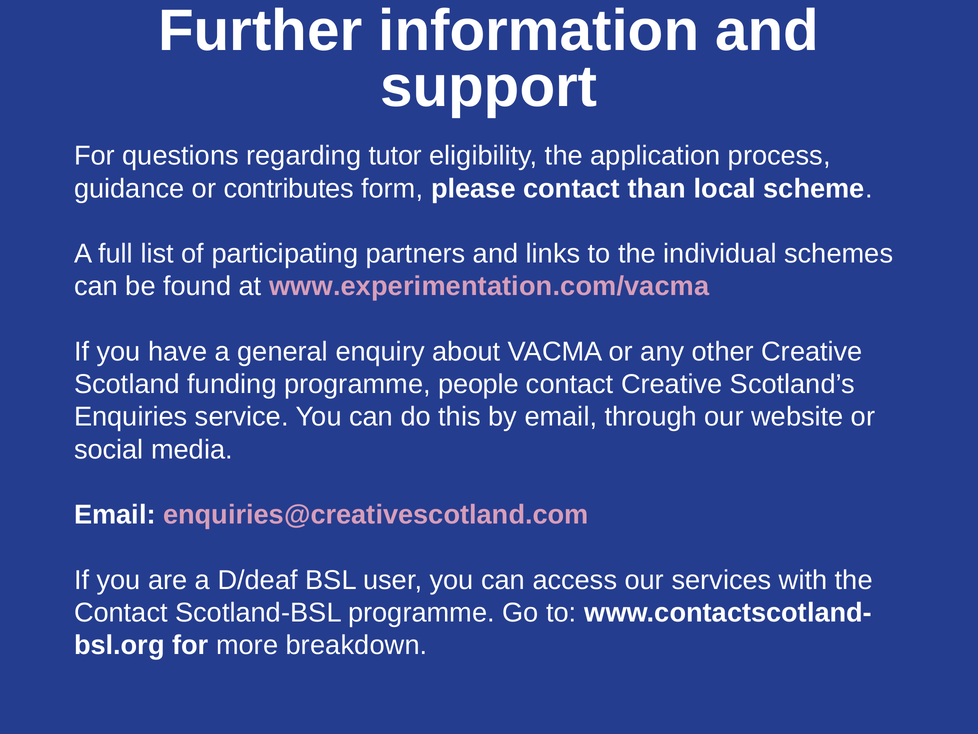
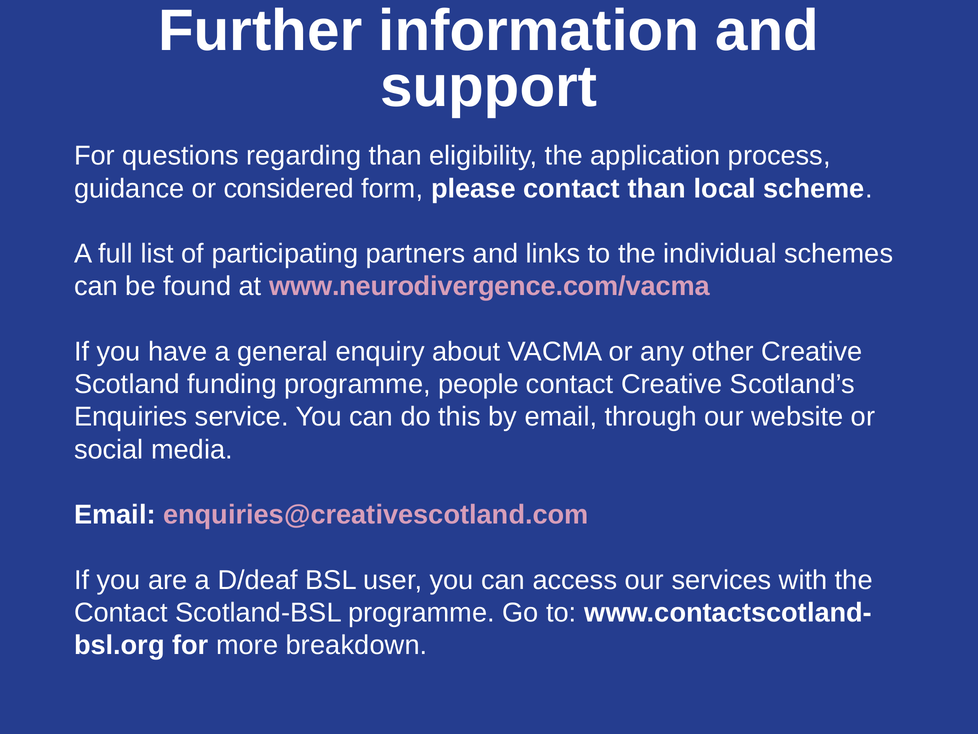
regarding tutor: tutor -> than
contributes: contributes -> considered
www.experimentation.com/vacma: www.experimentation.com/vacma -> www.neurodivergence.com/vacma
